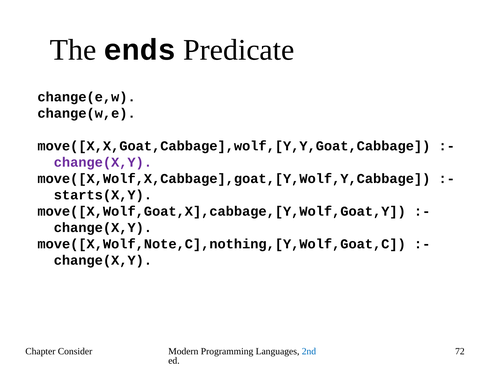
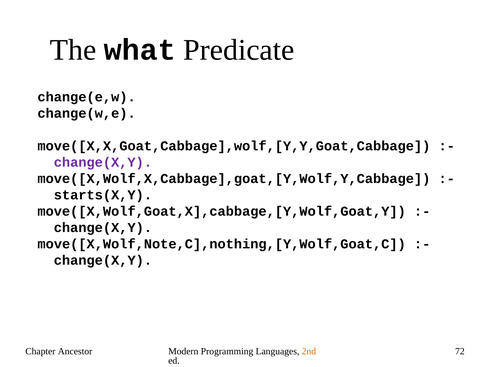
ends: ends -> what
Consider: Consider -> Ancestor
2nd colour: blue -> orange
